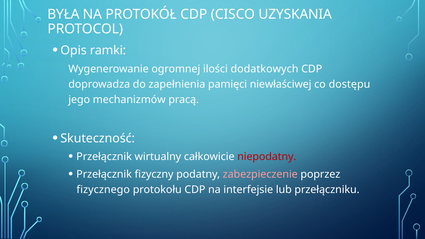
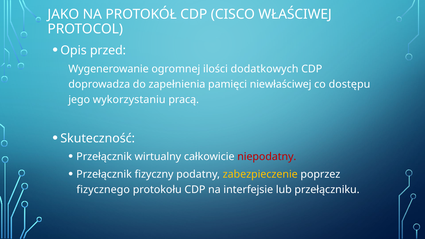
BYŁA: BYŁA -> JAKO
UZYSKANIA: UZYSKANIA -> WŁAŚCIWEJ
ramki: ramki -> przed
mechanizmów: mechanizmów -> wykorzystaniu
zabezpieczenie colour: pink -> yellow
